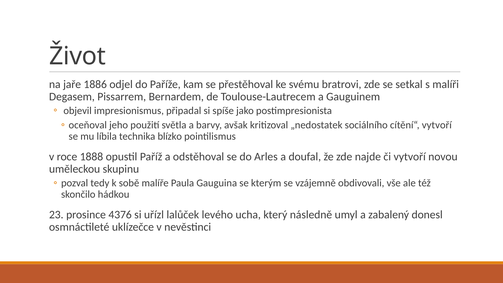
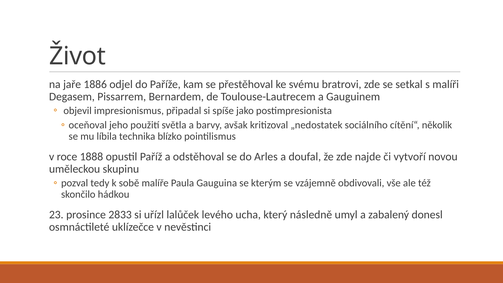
cítění“ vytvoří: vytvoří -> několik
4376: 4376 -> 2833
